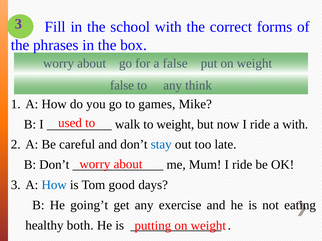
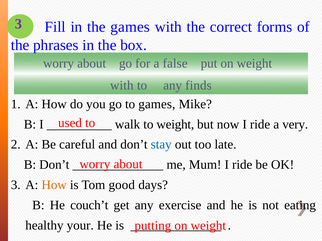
the school: school -> games
false at (122, 86): false -> with
think: think -> finds
a with: with -> very
How at (54, 185) colour: blue -> orange
going’t: going’t -> couch’t
both: both -> your
